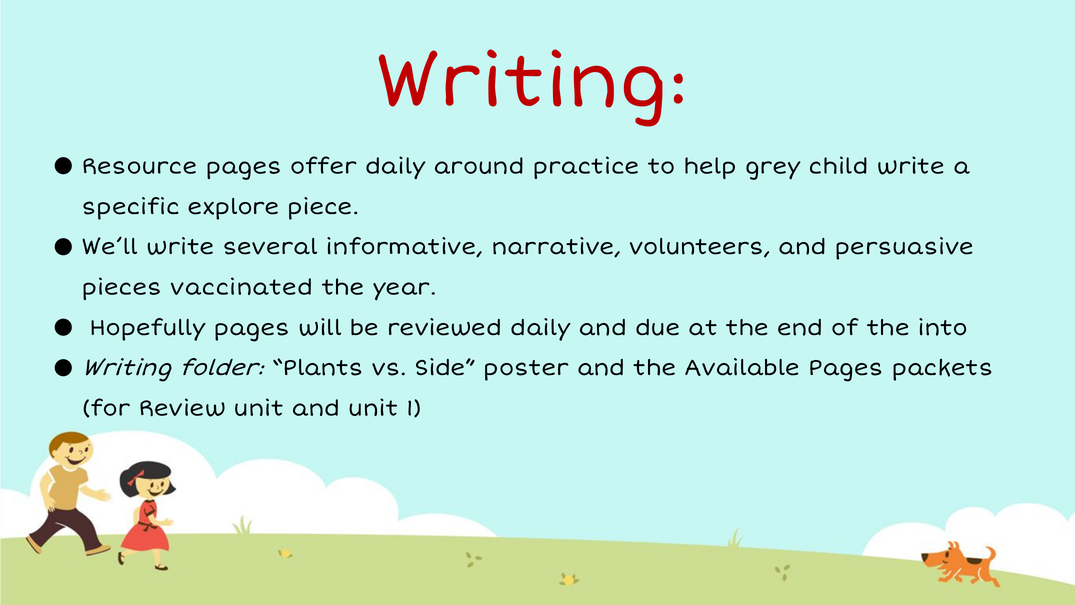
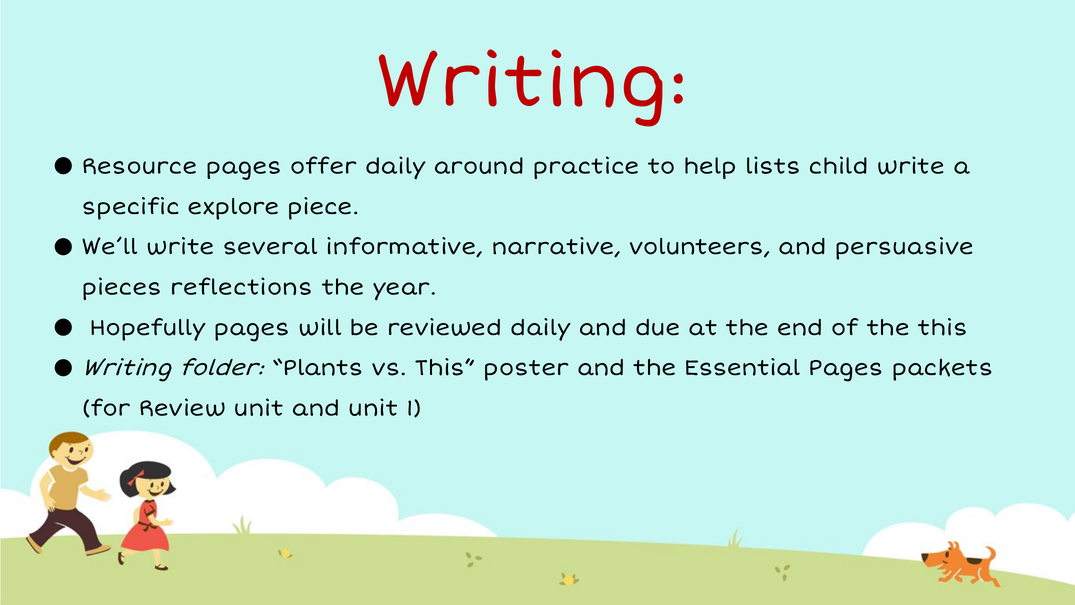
grey: grey -> lists
vaccinated: vaccinated -> reflections
the into: into -> this
vs Side: Side -> This
Available: Available -> Essential
